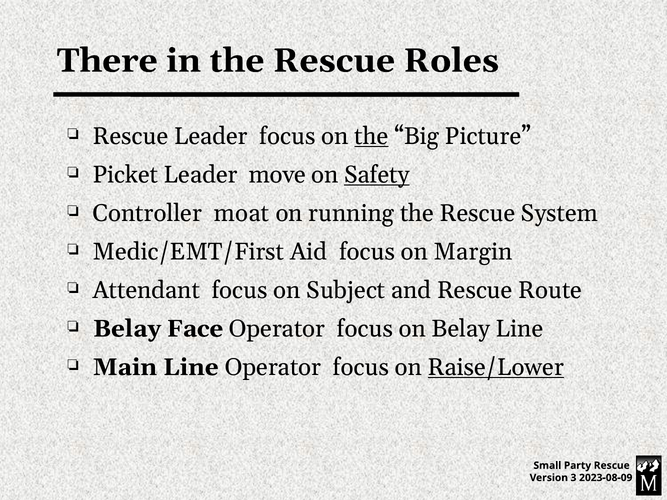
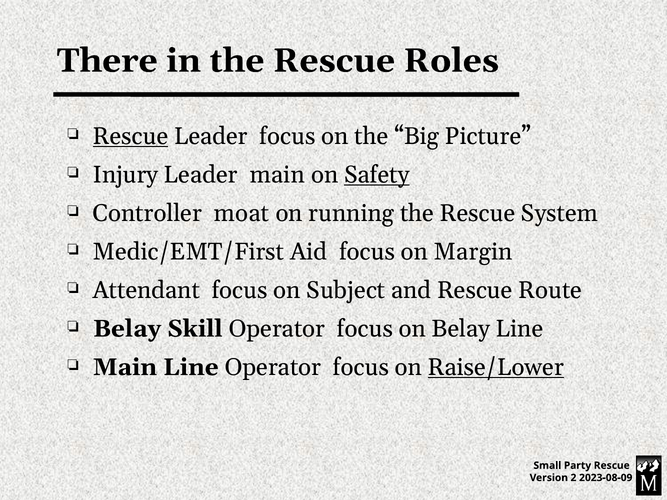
Rescue at (131, 136) underline: none -> present
the at (371, 136) underline: present -> none
Picket: Picket -> Injury
move at (277, 175): move -> main
Face: Face -> Skill
3: 3 -> 2
